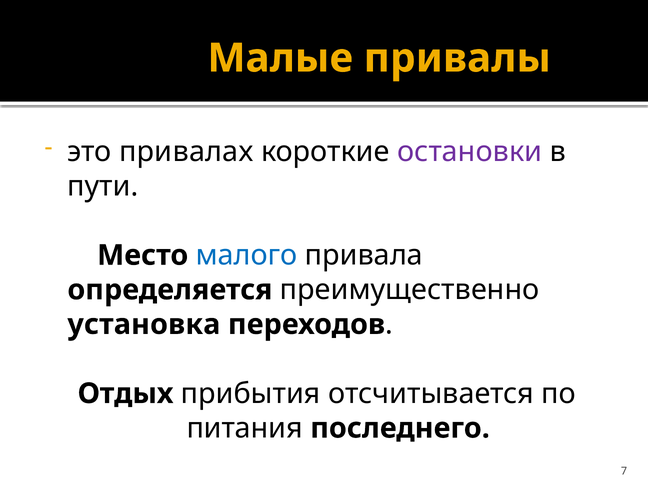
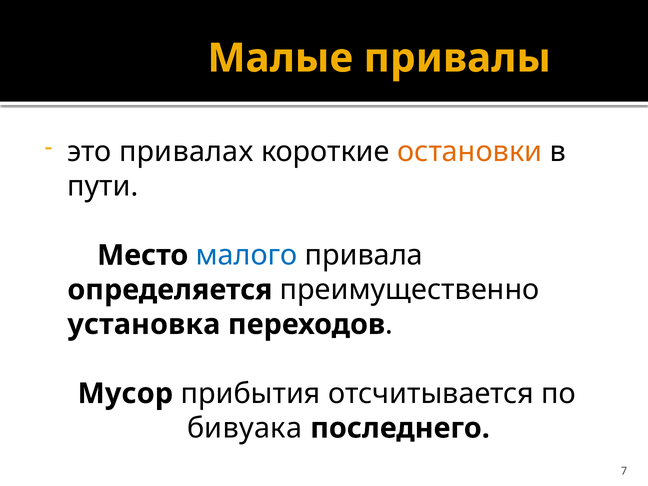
остановки colour: purple -> orange
Отдых: Отдых -> Мусор
питания: питания -> бивуака
